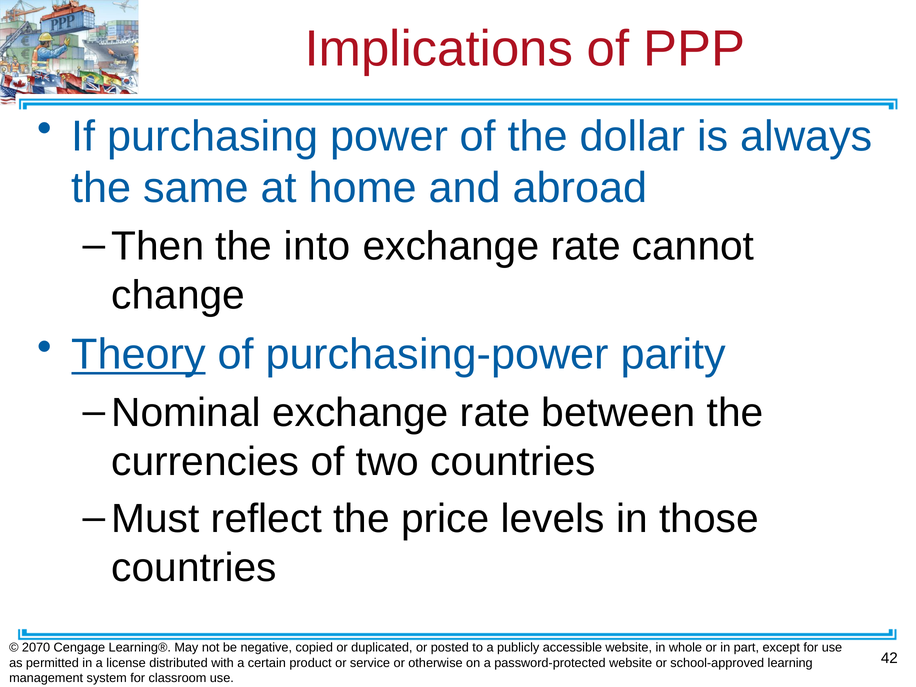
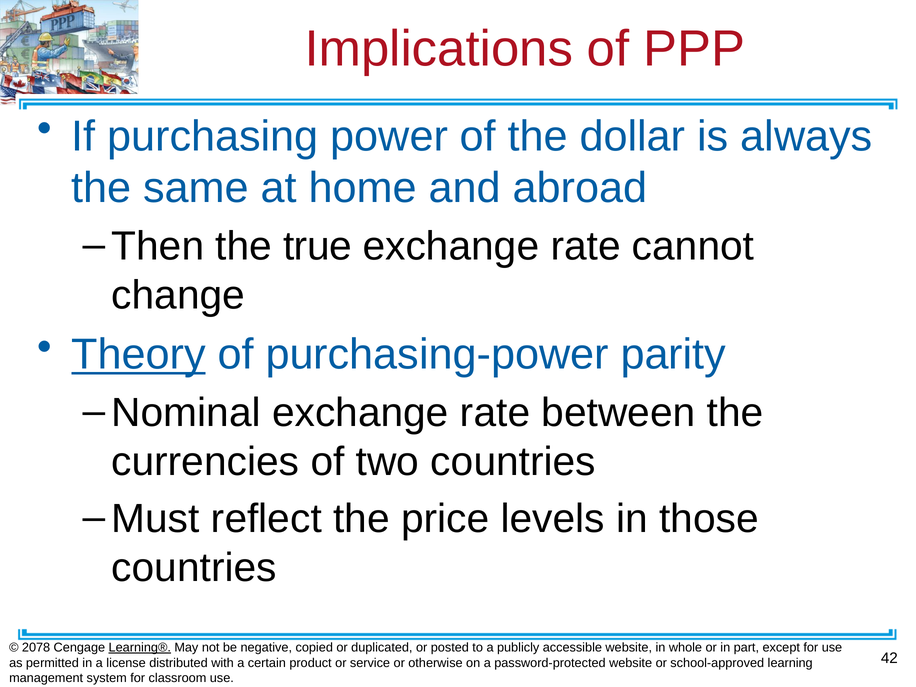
into: into -> true
2070: 2070 -> 2078
Learning® underline: none -> present
